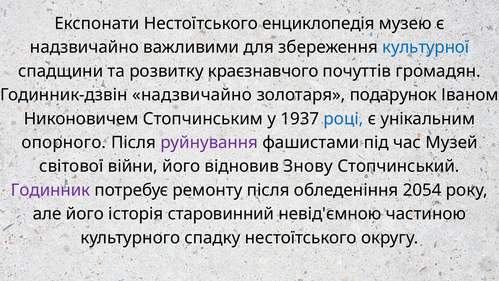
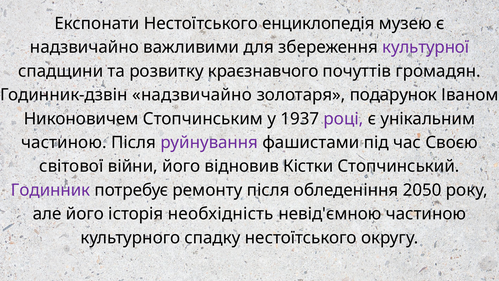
культурної colour: blue -> purple
році colour: blue -> purple
опорного at (64, 142): опорного -> частиною
Музей: Музей -> Своєю
Знову: Знову -> Кістки
2054: 2054 -> 2050
старовинний: старовинний -> необхідність
